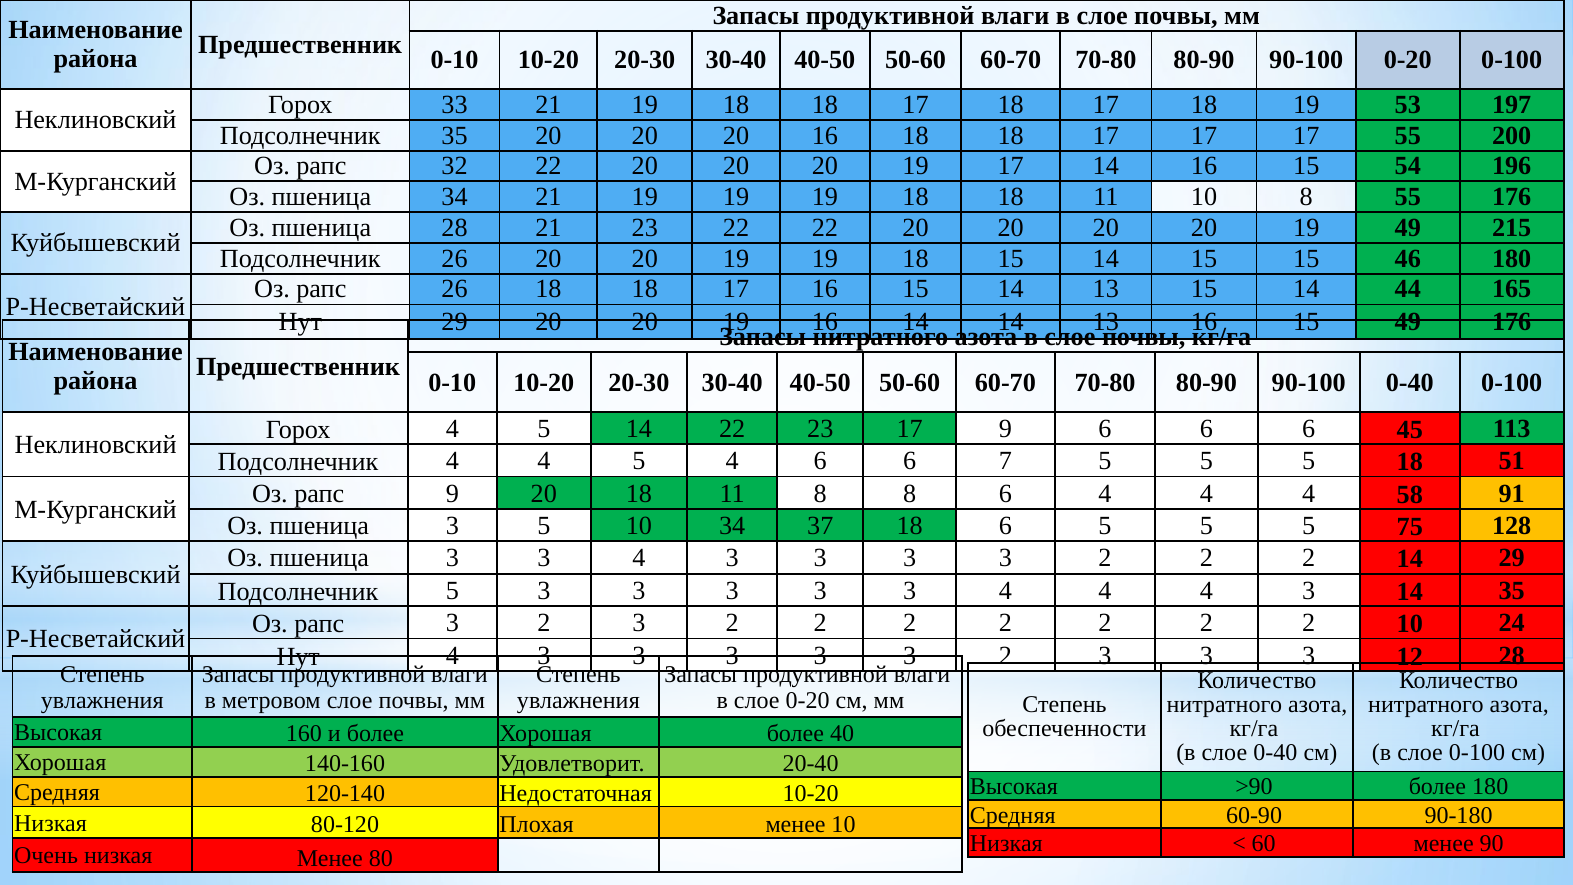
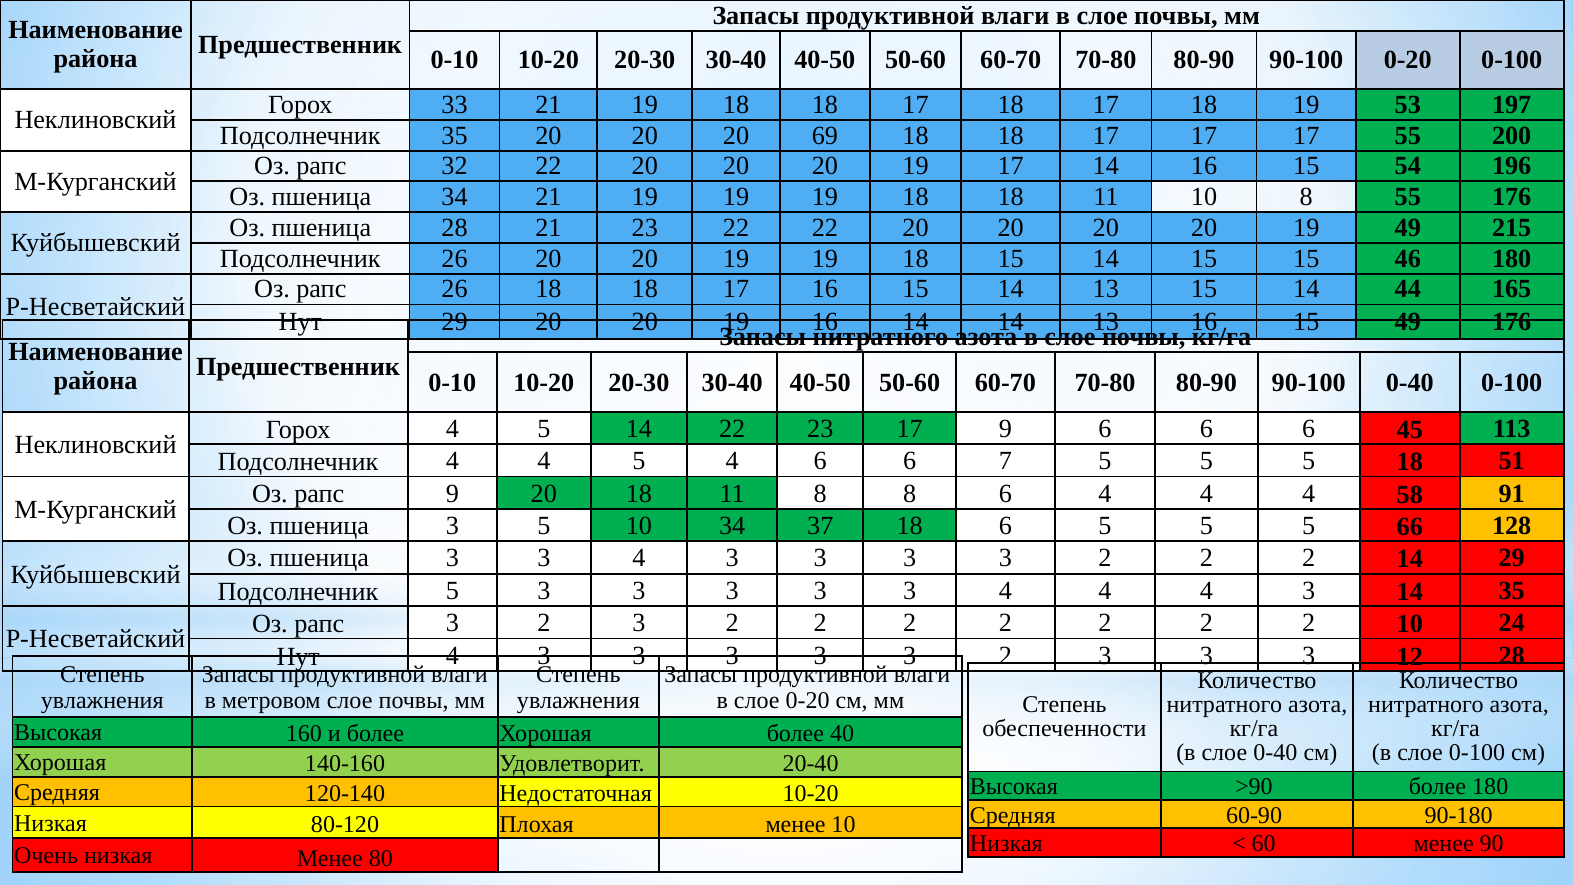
20 16: 16 -> 69
75: 75 -> 66
